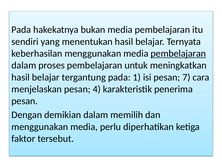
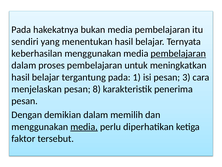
7: 7 -> 3
4: 4 -> 8
media at (84, 126) underline: none -> present
